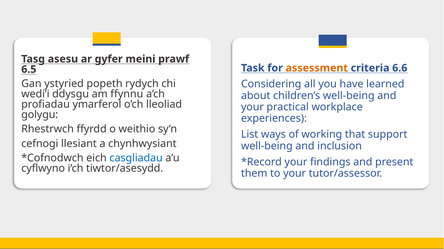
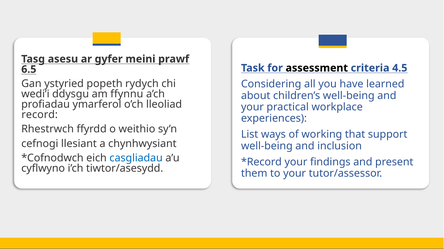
assessment colour: orange -> black
6.6: 6.6 -> 4.5
golygu: golygu -> record
